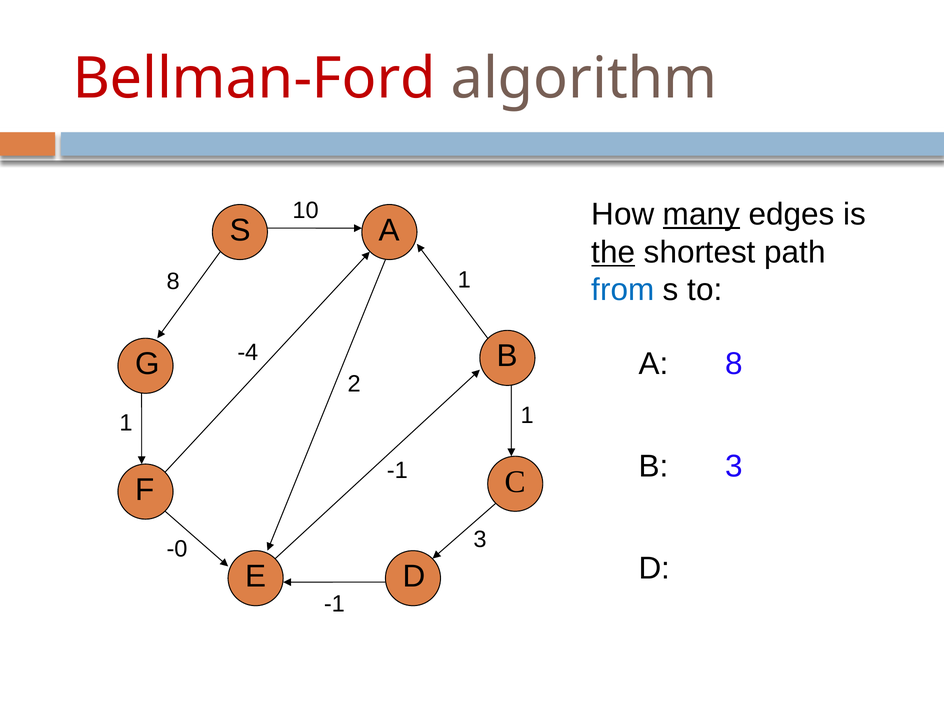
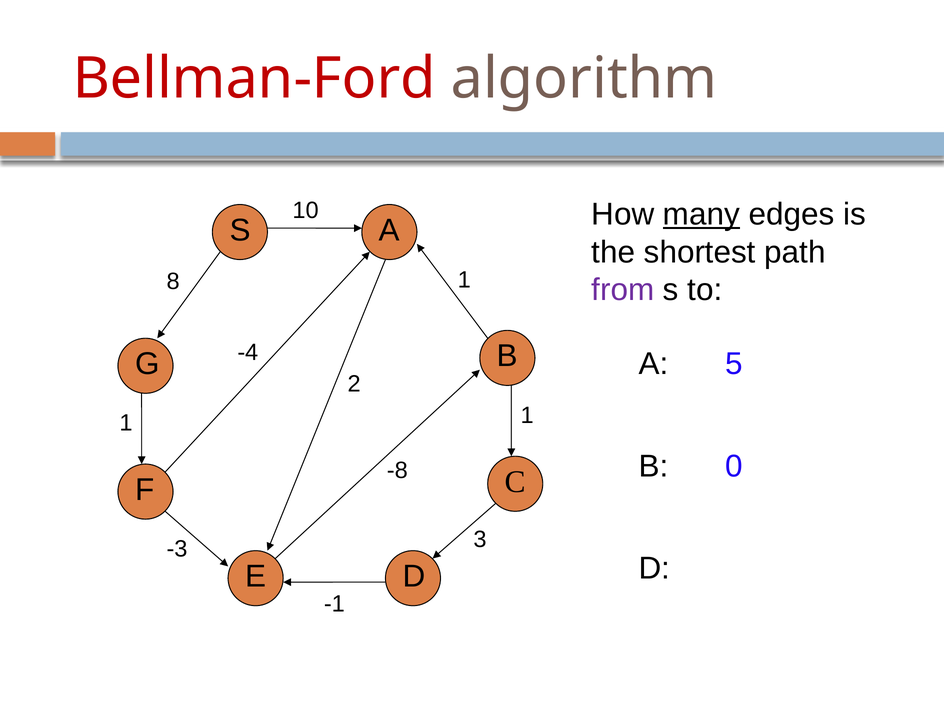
the underline: present -> none
from colour: blue -> purple
A 8: 8 -> 5
B 3: 3 -> 0
-1 at (397, 470): -1 -> -8
-0: -0 -> -3
